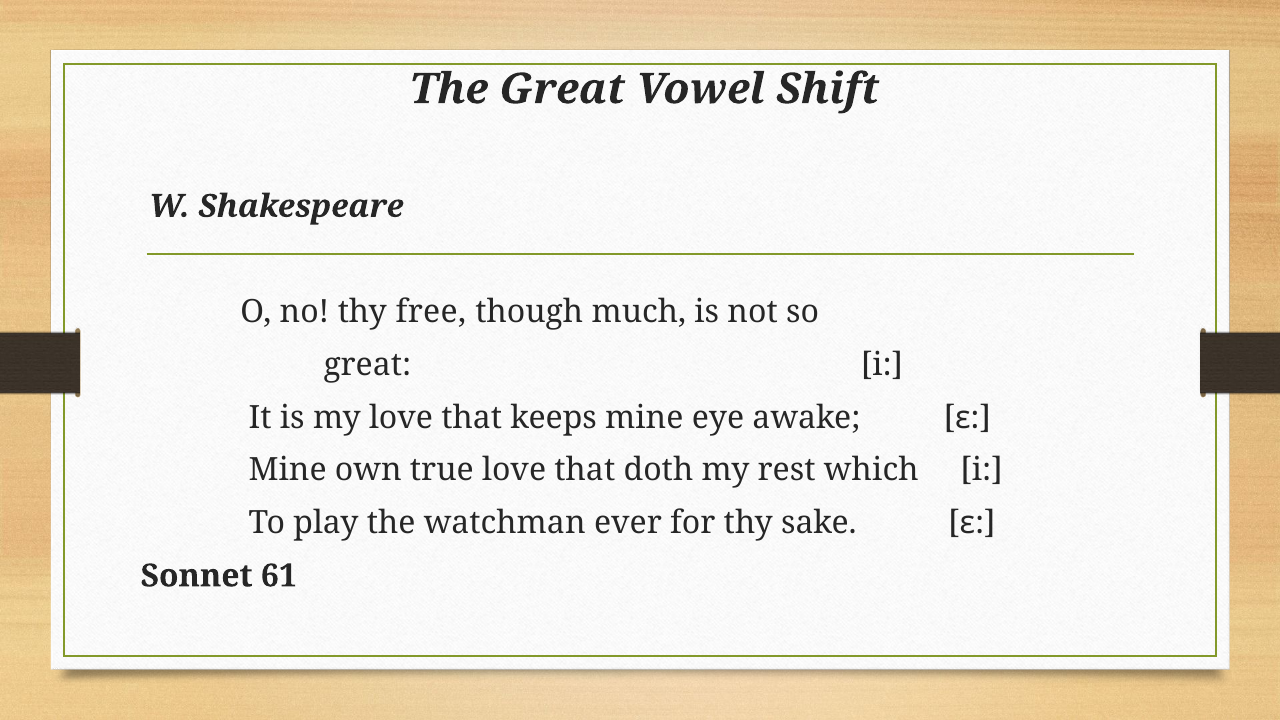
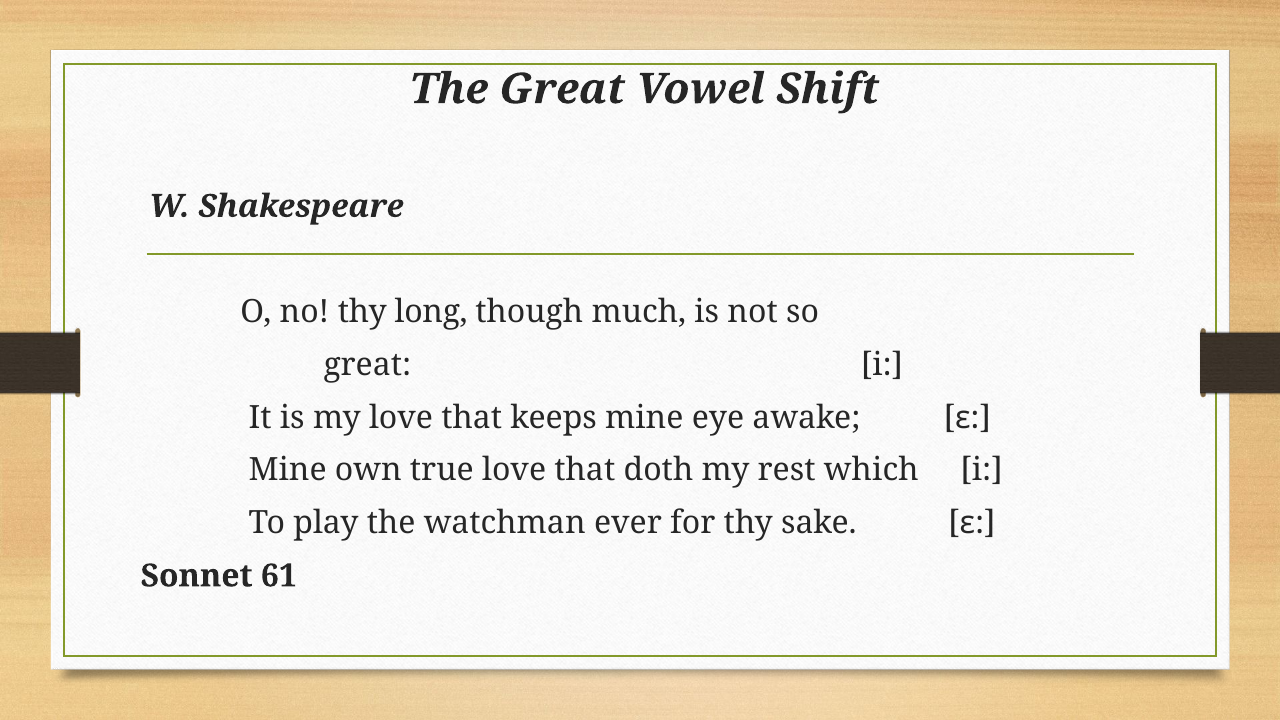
free: free -> long
